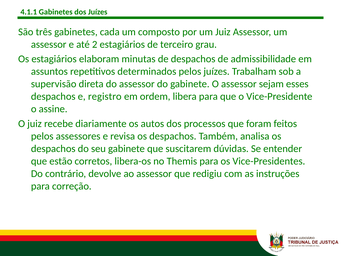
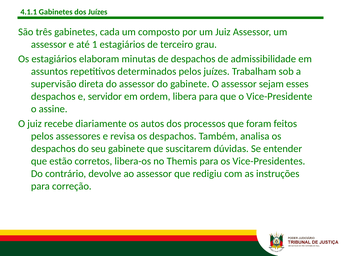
2: 2 -> 1
registro: registro -> servidor
